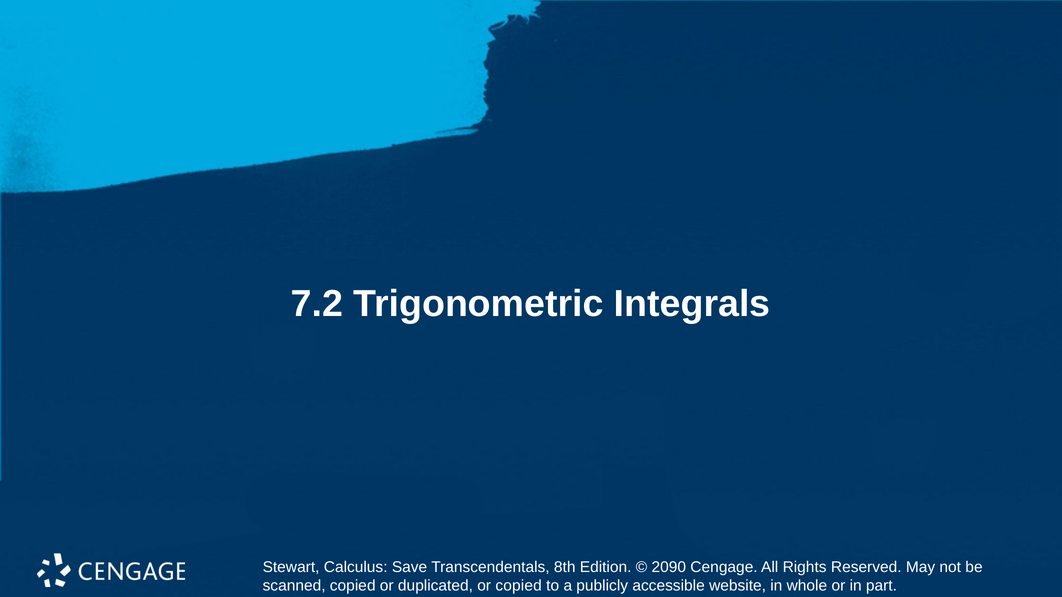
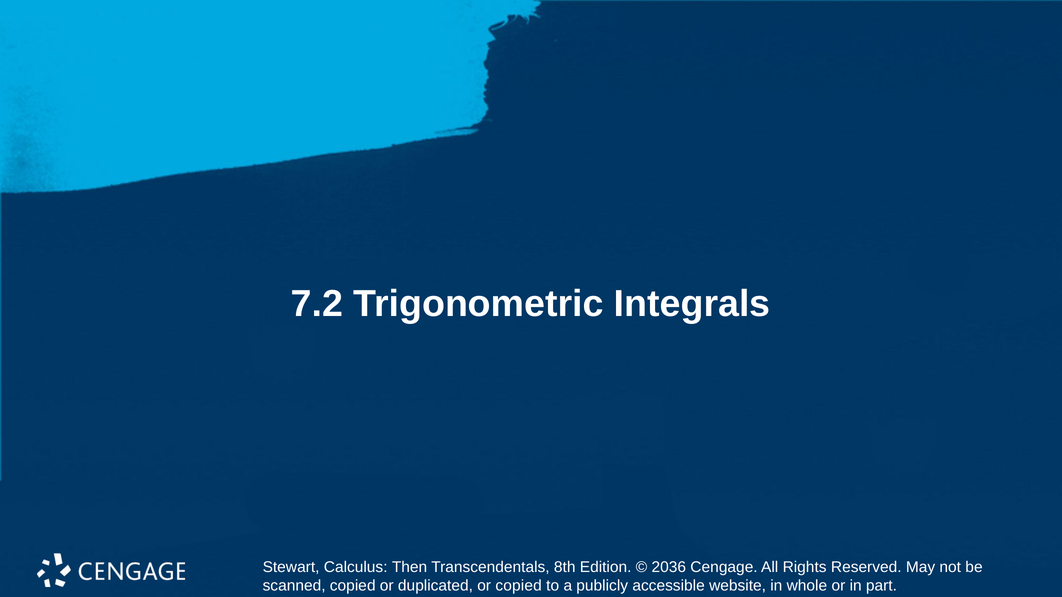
Save: Save -> Then
2090: 2090 -> 2036
